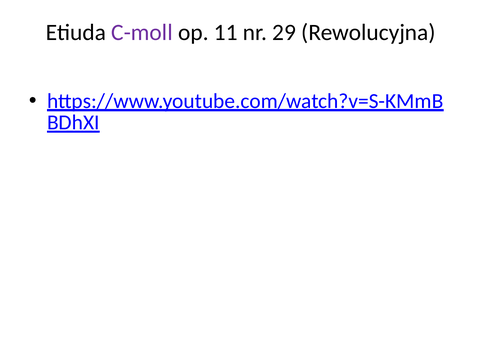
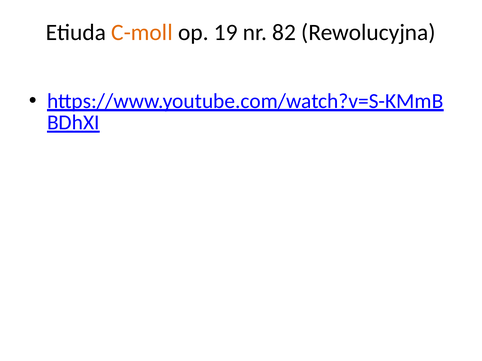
C-moll colour: purple -> orange
11: 11 -> 19
29: 29 -> 82
